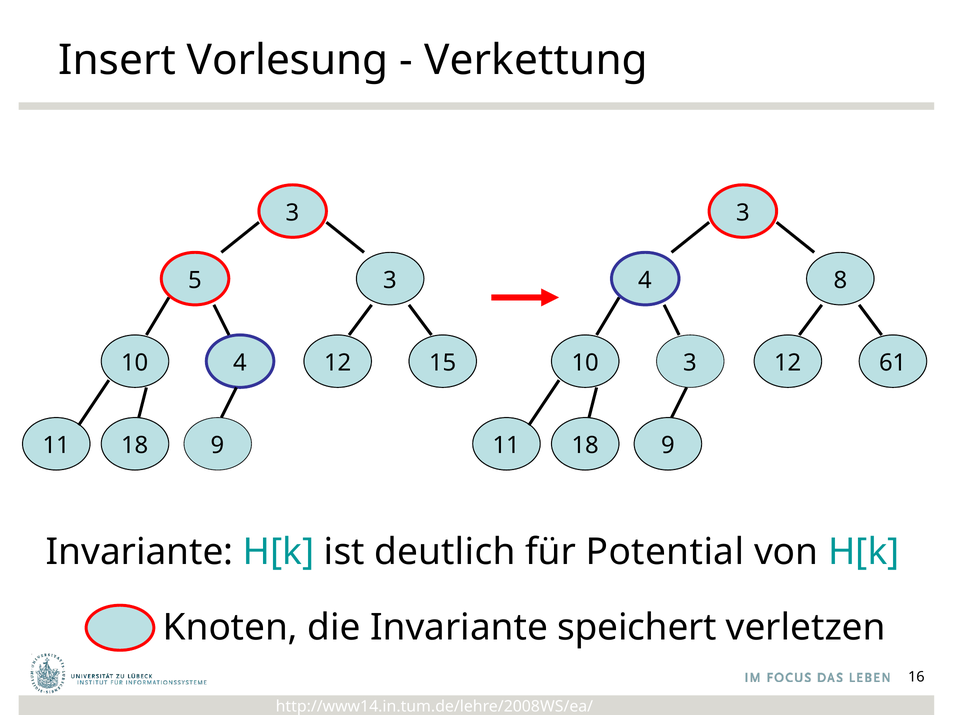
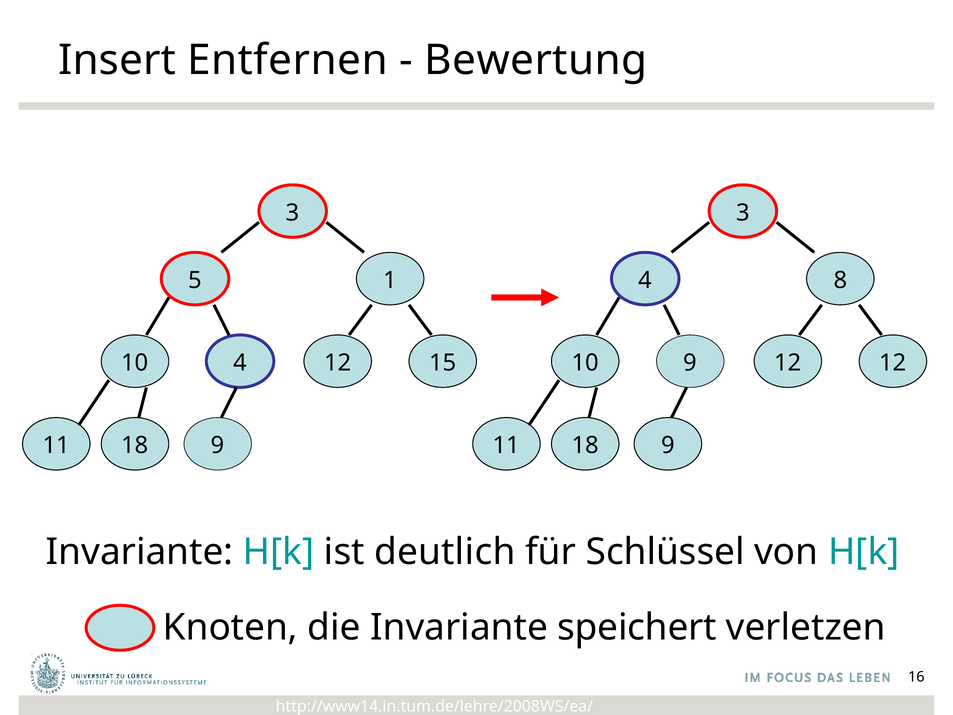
Vorlesung: Vorlesung -> Entfernen
Verkettung: Verkettung -> Bewertung
5 3: 3 -> 1
10 3: 3 -> 9
12 61: 61 -> 12
Potential: Potential -> Schlüssel
